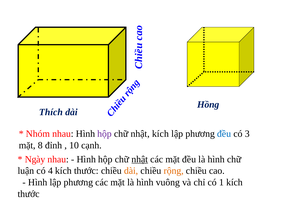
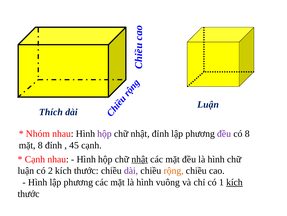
Hồng at (208, 104): Hồng -> Luận
nhật kích: kích -> đỉnh
đều at (224, 133) colour: blue -> purple
có 3: 3 -> 8
10: 10 -> 45
Ngày at (35, 159): Ngày -> Cạnh
4: 4 -> 2
dài at (131, 170) colour: orange -> purple
kích at (235, 182) underline: none -> present
